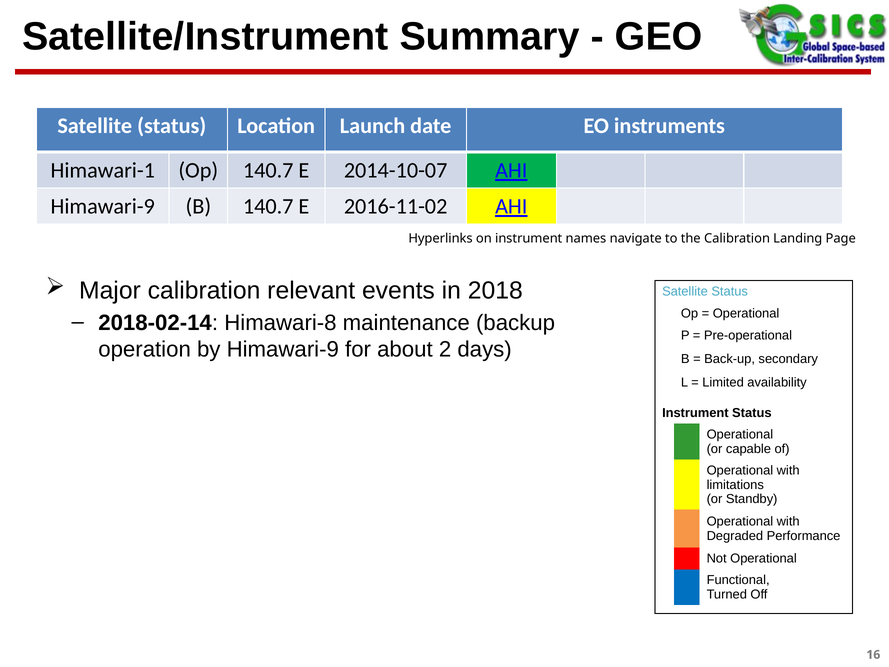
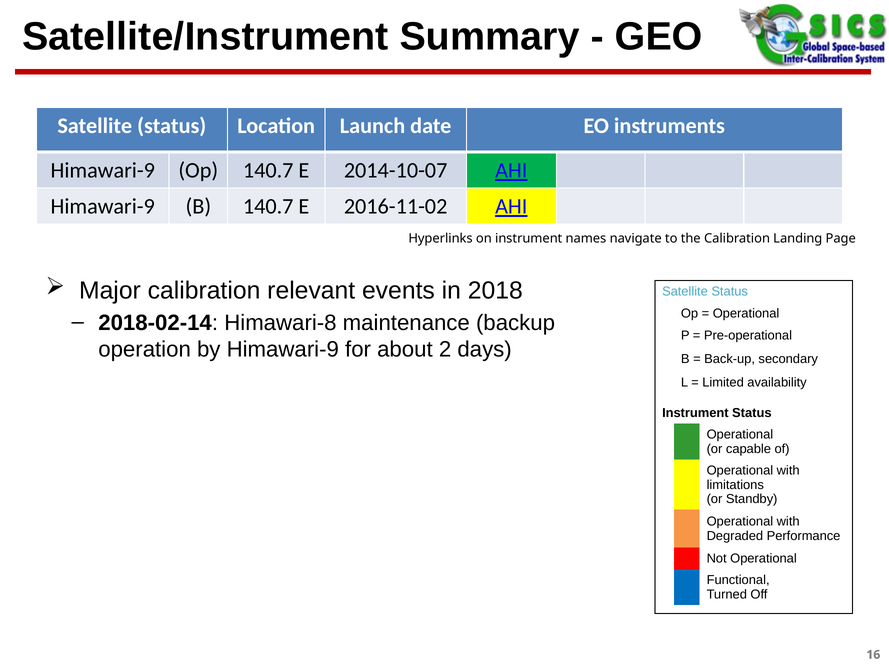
Himawari-1 at (103, 170): Himawari-1 -> Himawari-9
